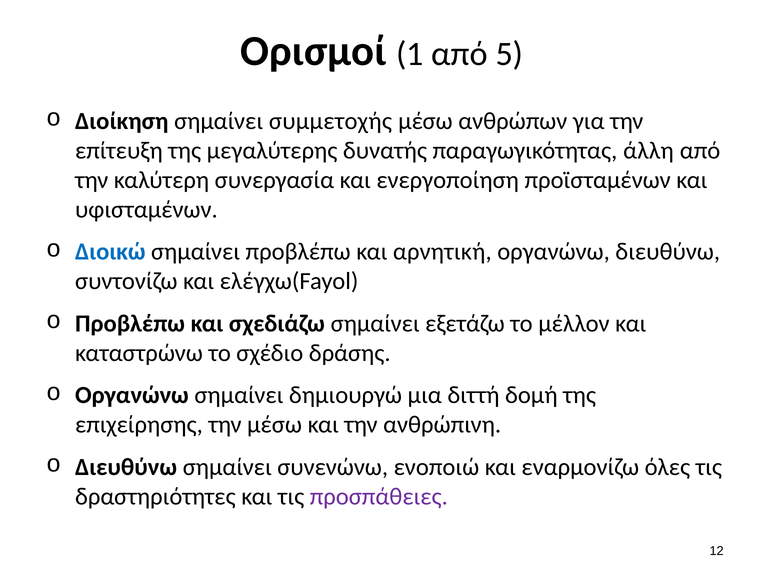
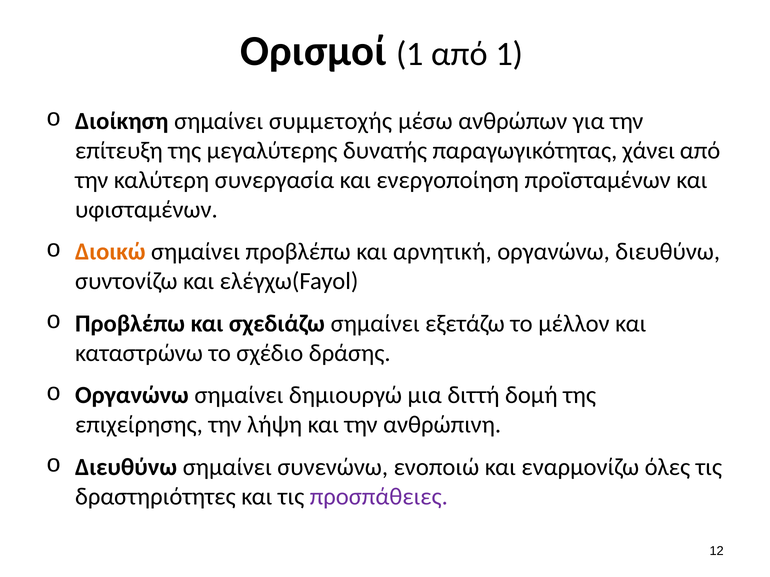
από 5: 5 -> 1
άλλη: άλλη -> χάνει
Διοικώ colour: blue -> orange
την μέσω: μέσω -> λήψη
